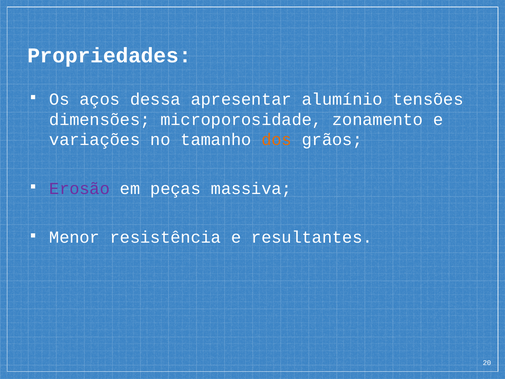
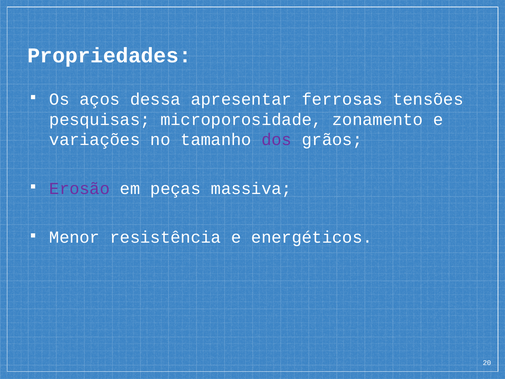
alumínio: alumínio -> ferrosas
dimensões: dimensões -> pesquisas
dos colour: orange -> purple
resultantes: resultantes -> energéticos
